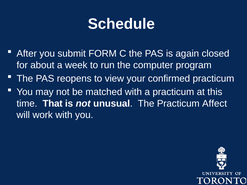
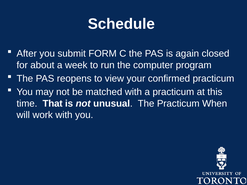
Affect: Affect -> When
